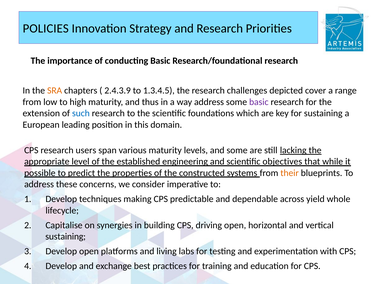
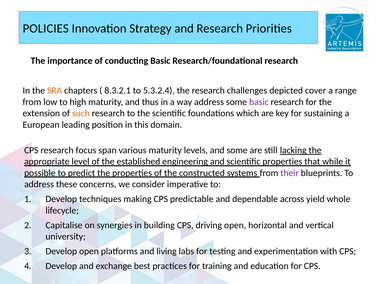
2.4.3.9: 2.4.3.9 -> 8.3.2.1
1.3.4.5: 1.3.4.5 -> 5.3.2.4
such colour: blue -> orange
users: users -> focus
scientific objectives: objectives -> properties
their colour: orange -> purple
sustaining at (66, 237): sustaining -> university
